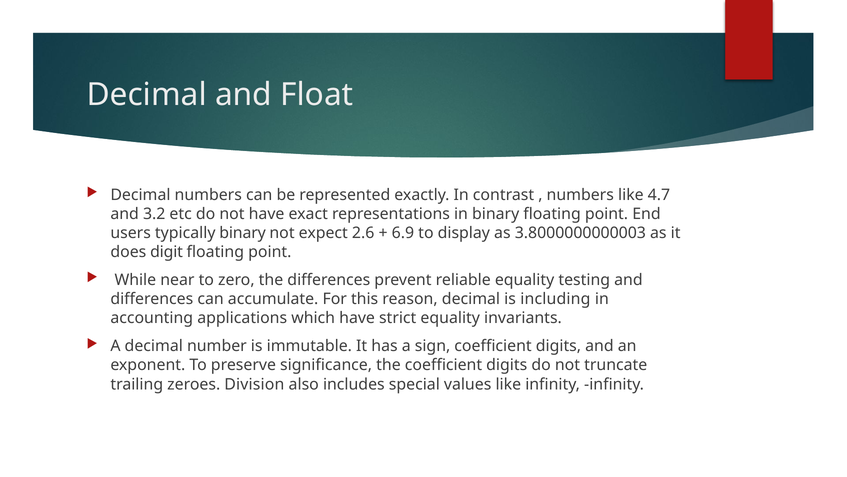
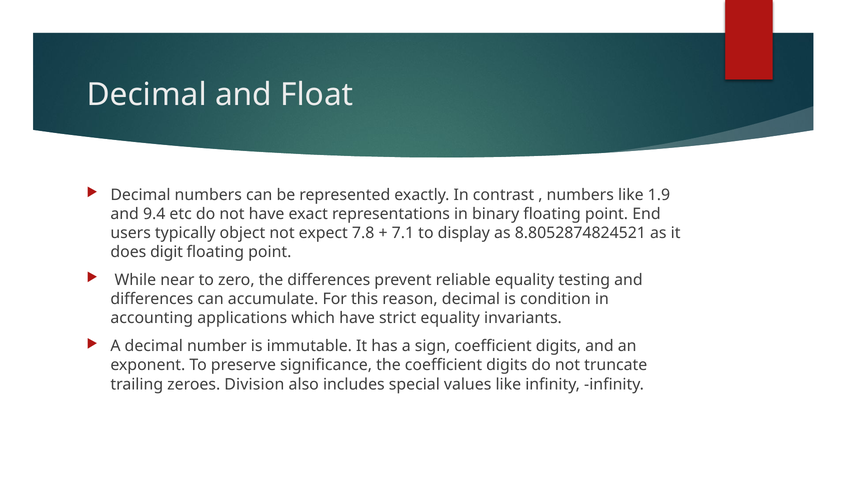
4.7: 4.7 -> 1.9
3.2: 3.2 -> 9.4
typically binary: binary -> object
2.6: 2.6 -> 7.8
6.9: 6.9 -> 7.1
3.8000000000003: 3.8000000000003 -> 8.8052874824521
including: including -> condition
